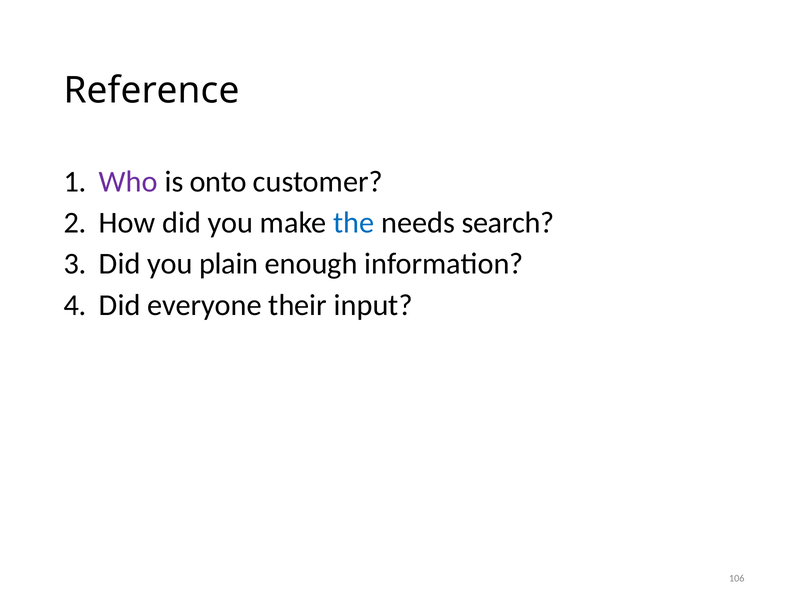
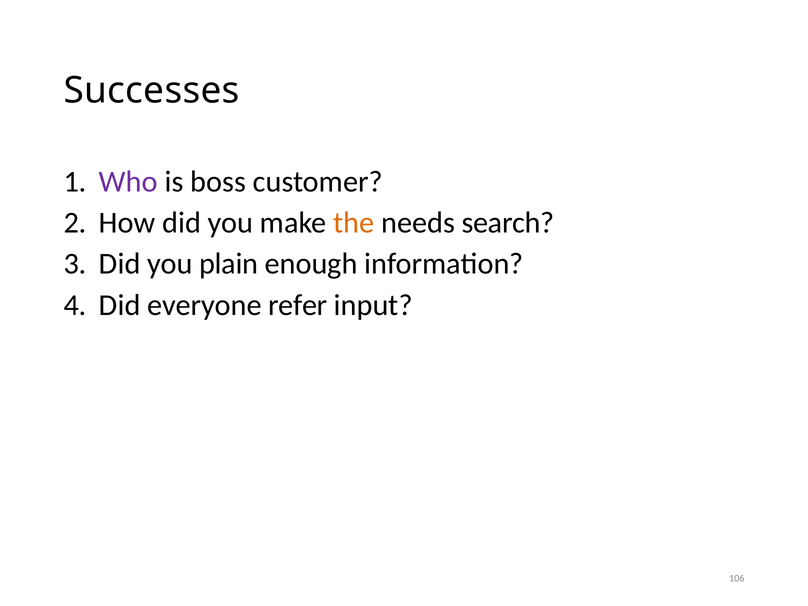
Reference: Reference -> Successes
onto: onto -> boss
the colour: blue -> orange
their: their -> refer
